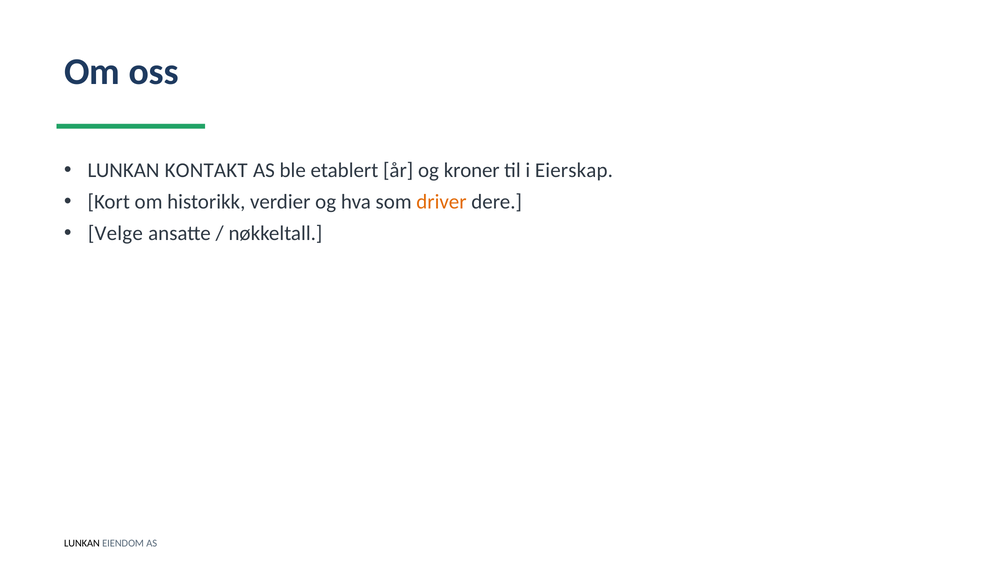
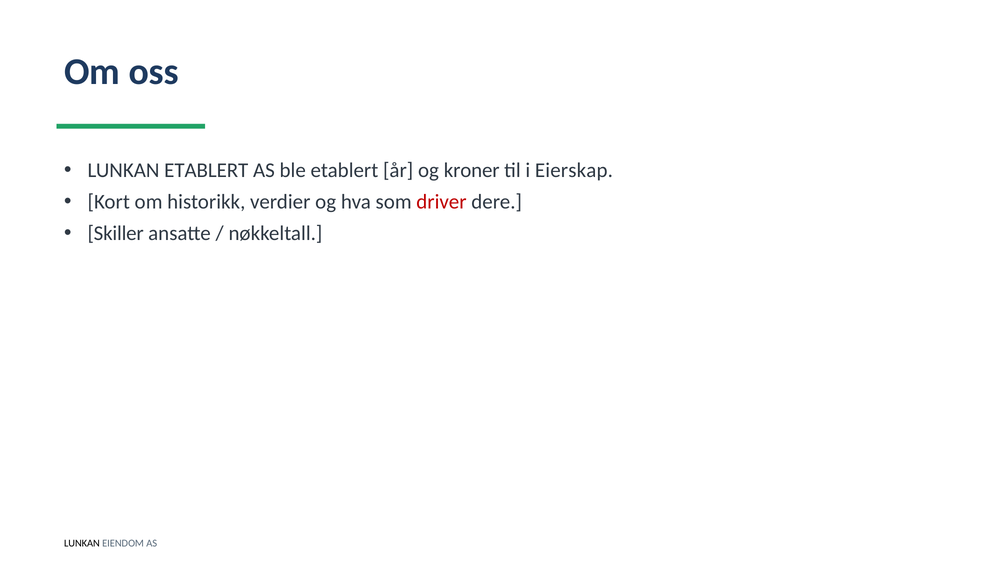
LUNKAN KONTAKT: KONTAKT -> ETABLERT
driver colour: orange -> red
Velge: Velge -> Skiller
